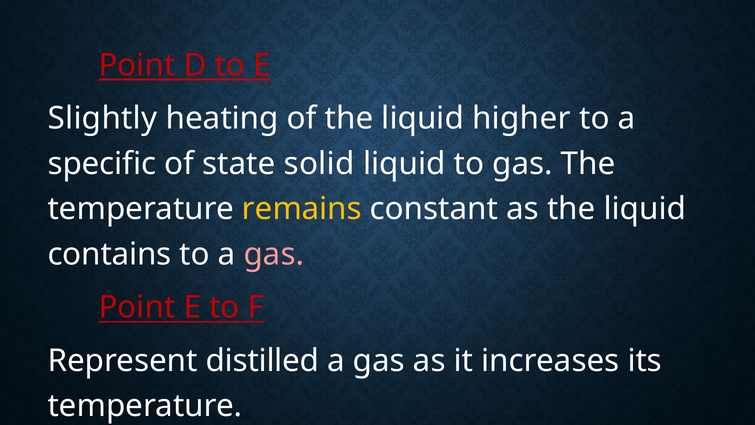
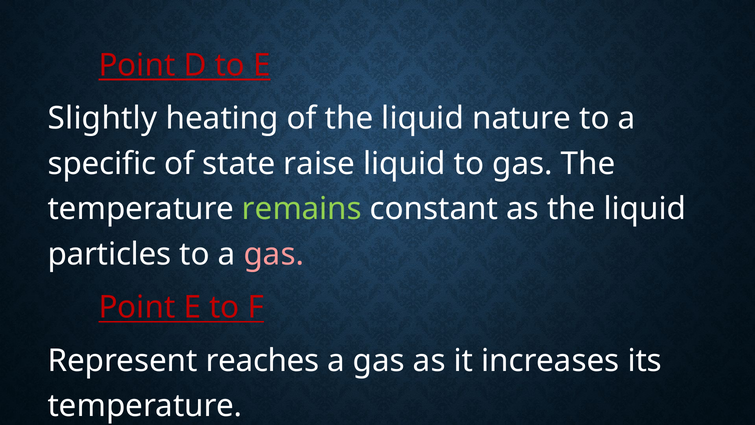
higher: higher -> nature
solid: solid -> raise
remains colour: yellow -> light green
contains: contains -> particles
distilled: distilled -> reaches
